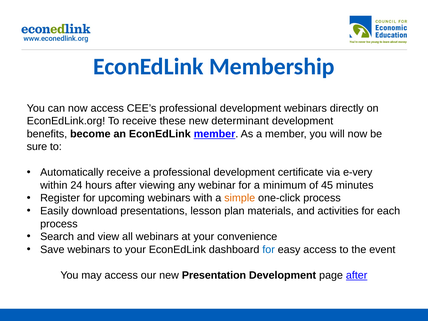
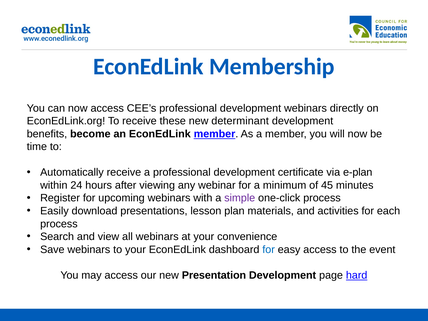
sure: sure -> time
e-very: e-very -> e-plan
simple colour: orange -> purple
page after: after -> hard
